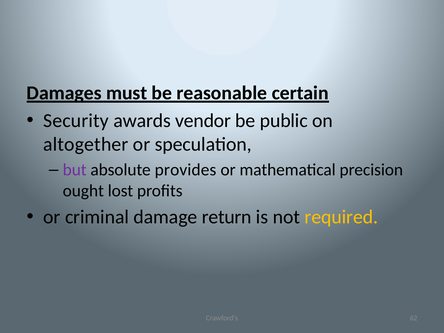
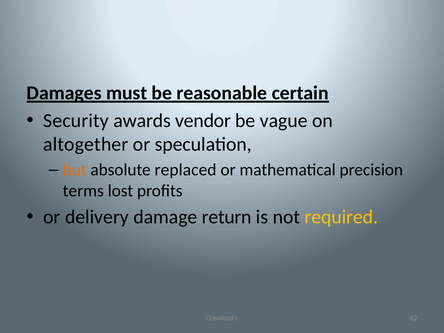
public: public -> vague
but colour: purple -> orange
provides: provides -> replaced
ought: ought -> terms
criminal: criminal -> delivery
